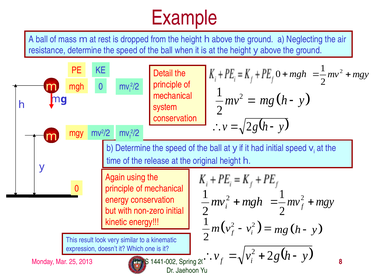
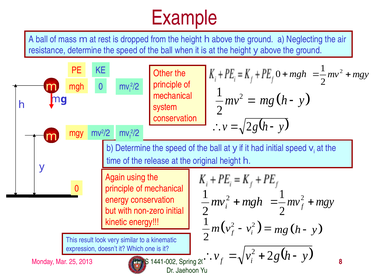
Detail: Detail -> Other
